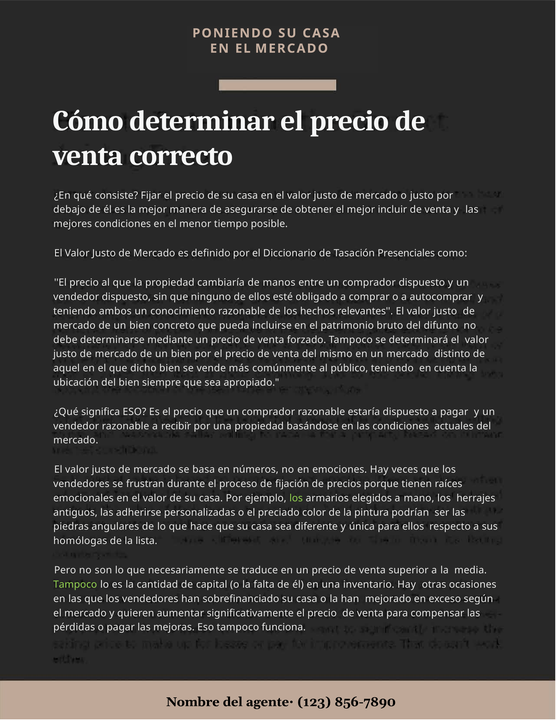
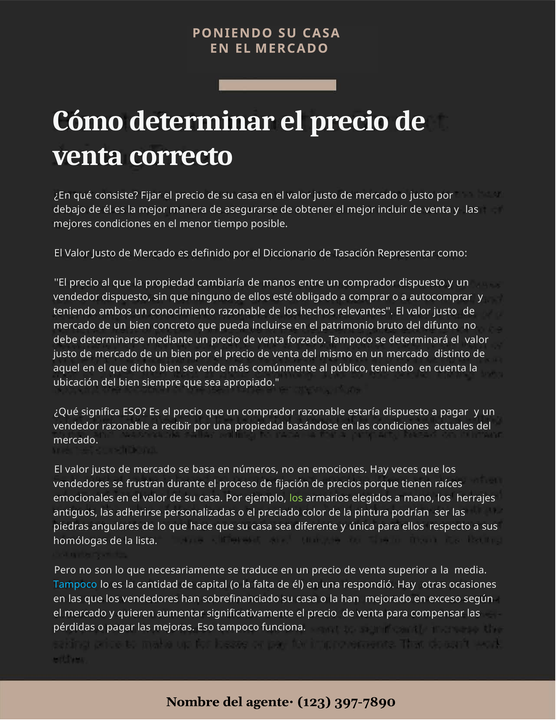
Presenciales: Presenciales -> Representar
Tampoco at (75, 584) colour: light green -> light blue
inventario: inventario -> respondió
856-7890: 856-7890 -> 397-7890
